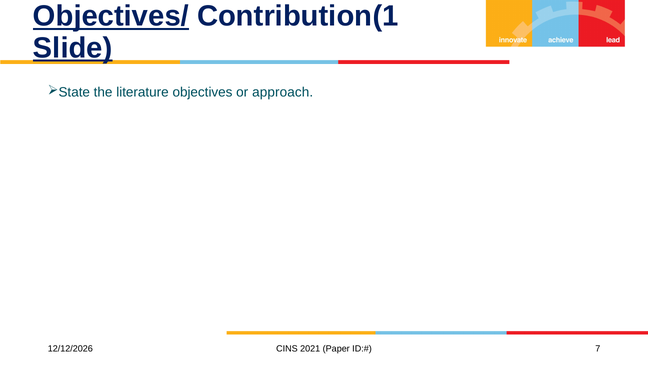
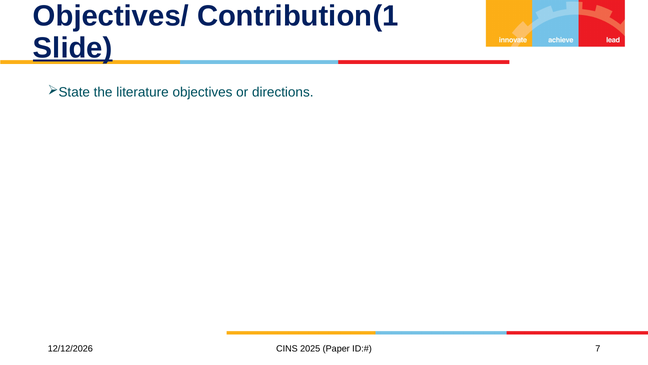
Objectives/ underline: present -> none
approach: approach -> directions
2021: 2021 -> 2025
